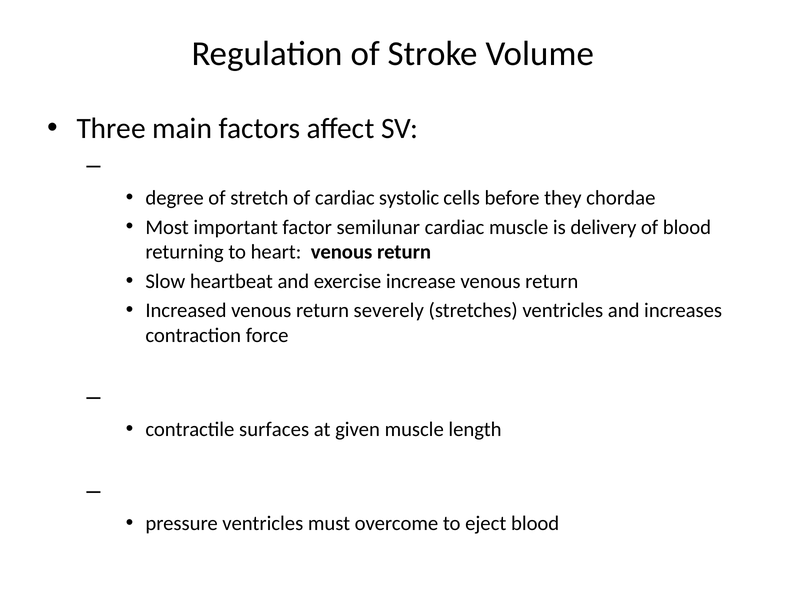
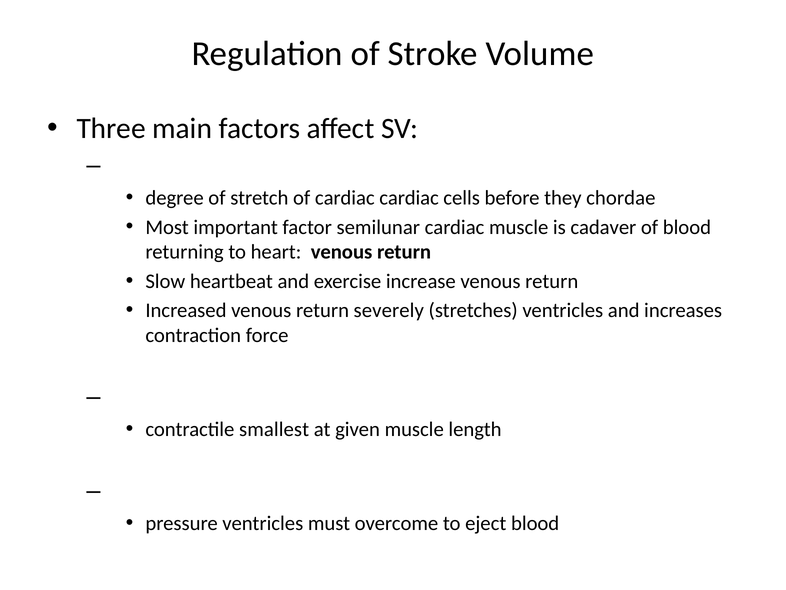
cardiac systolic: systolic -> cardiac
delivery: delivery -> cadaver
surfaces: surfaces -> smallest
